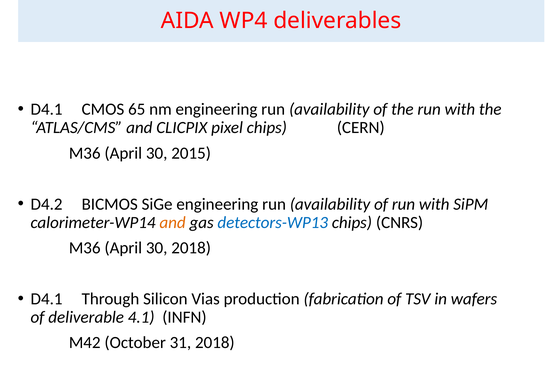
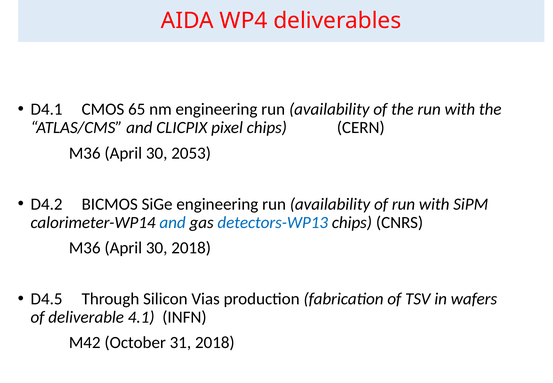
2015: 2015 -> 2053
and at (173, 222) colour: orange -> blue
D4.1 at (47, 299): D4.1 -> D4.5
